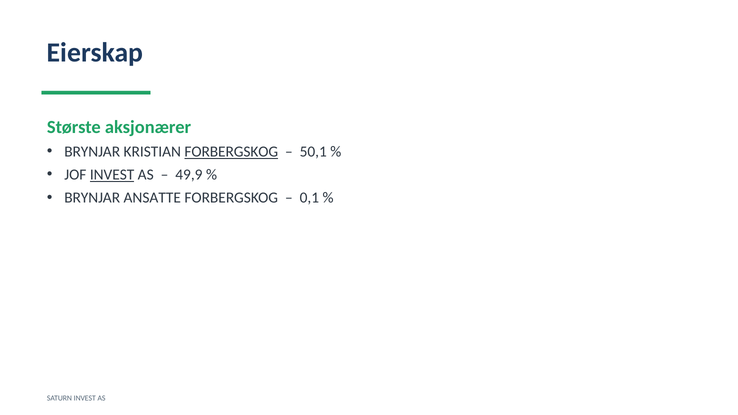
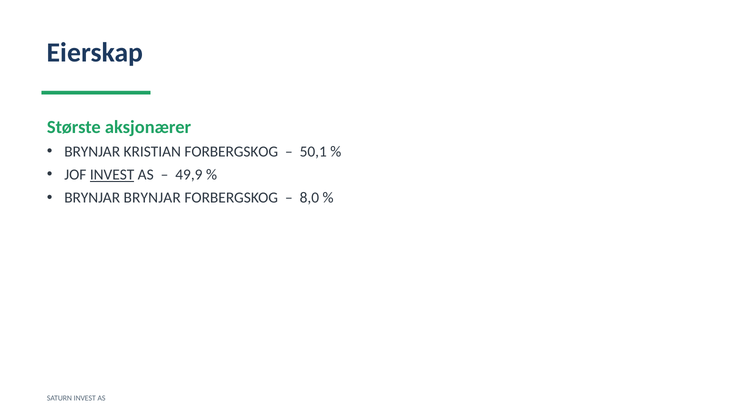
FORBERGSKOG at (231, 152) underline: present -> none
BRYNJAR ANSATTE: ANSATTE -> BRYNJAR
0,1: 0,1 -> 8,0
